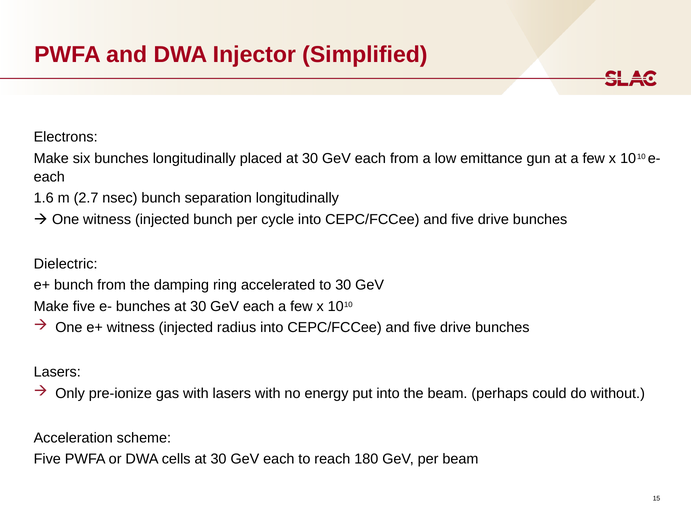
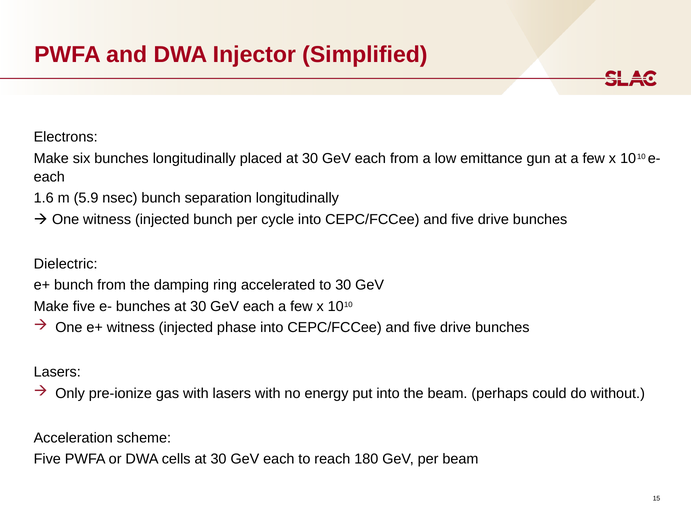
2.7: 2.7 -> 5.9
radius: radius -> phase
